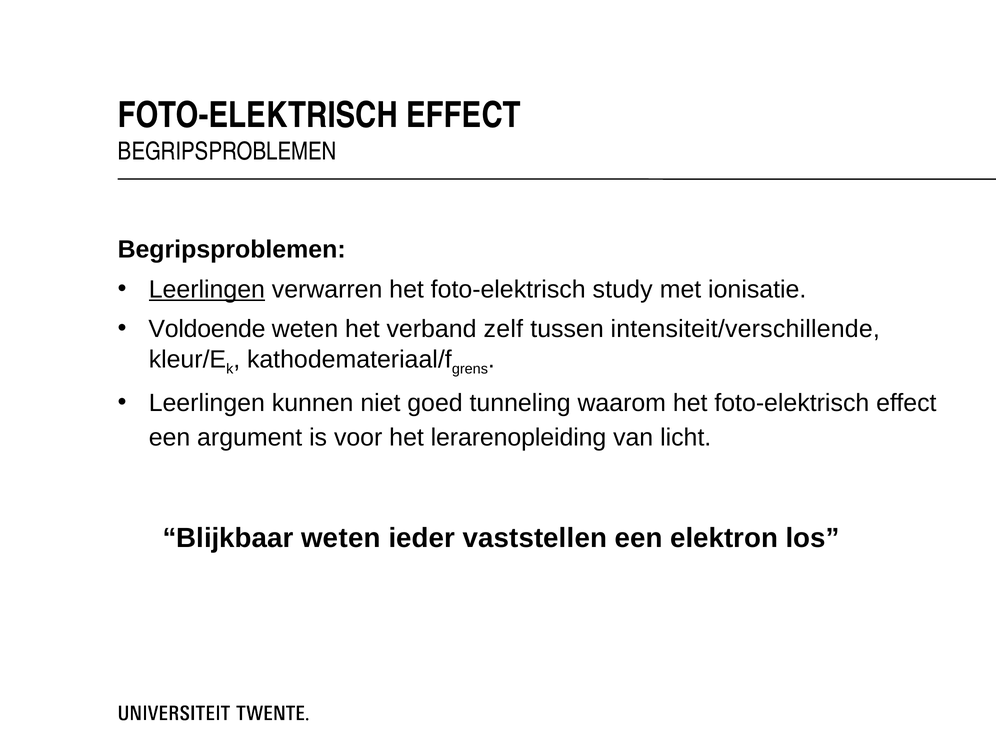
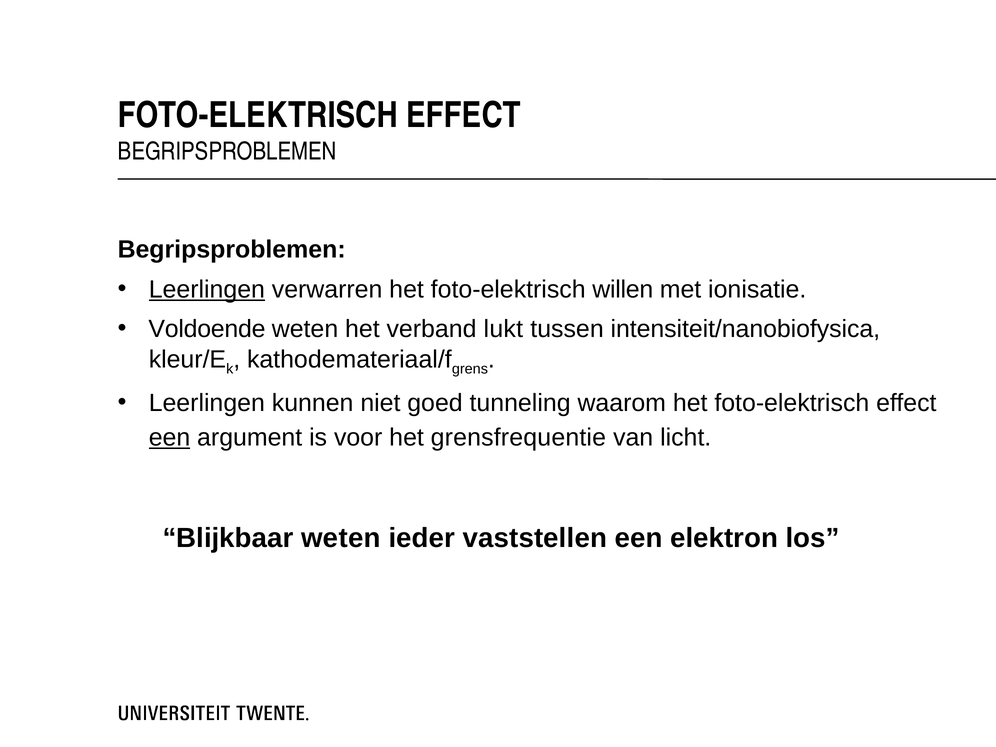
study: study -> willen
zelf: zelf -> lukt
intensiteit/verschillende: intensiteit/verschillende -> intensiteit/nanobiofysica
een at (169, 438) underline: none -> present
lerarenopleiding: lerarenopleiding -> grensfrequentie
